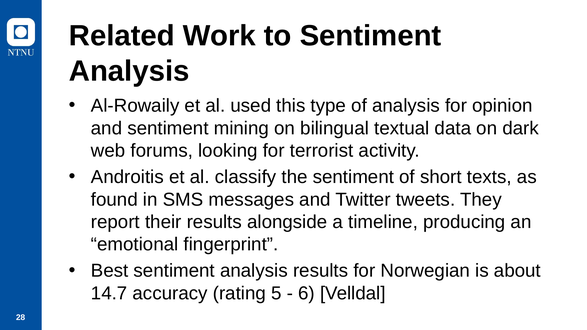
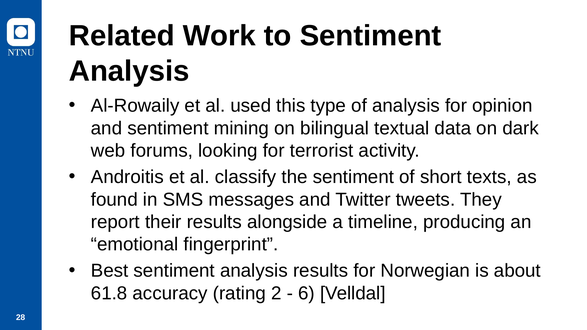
14.7: 14.7 -> 61.8
5: 5 -> 2
